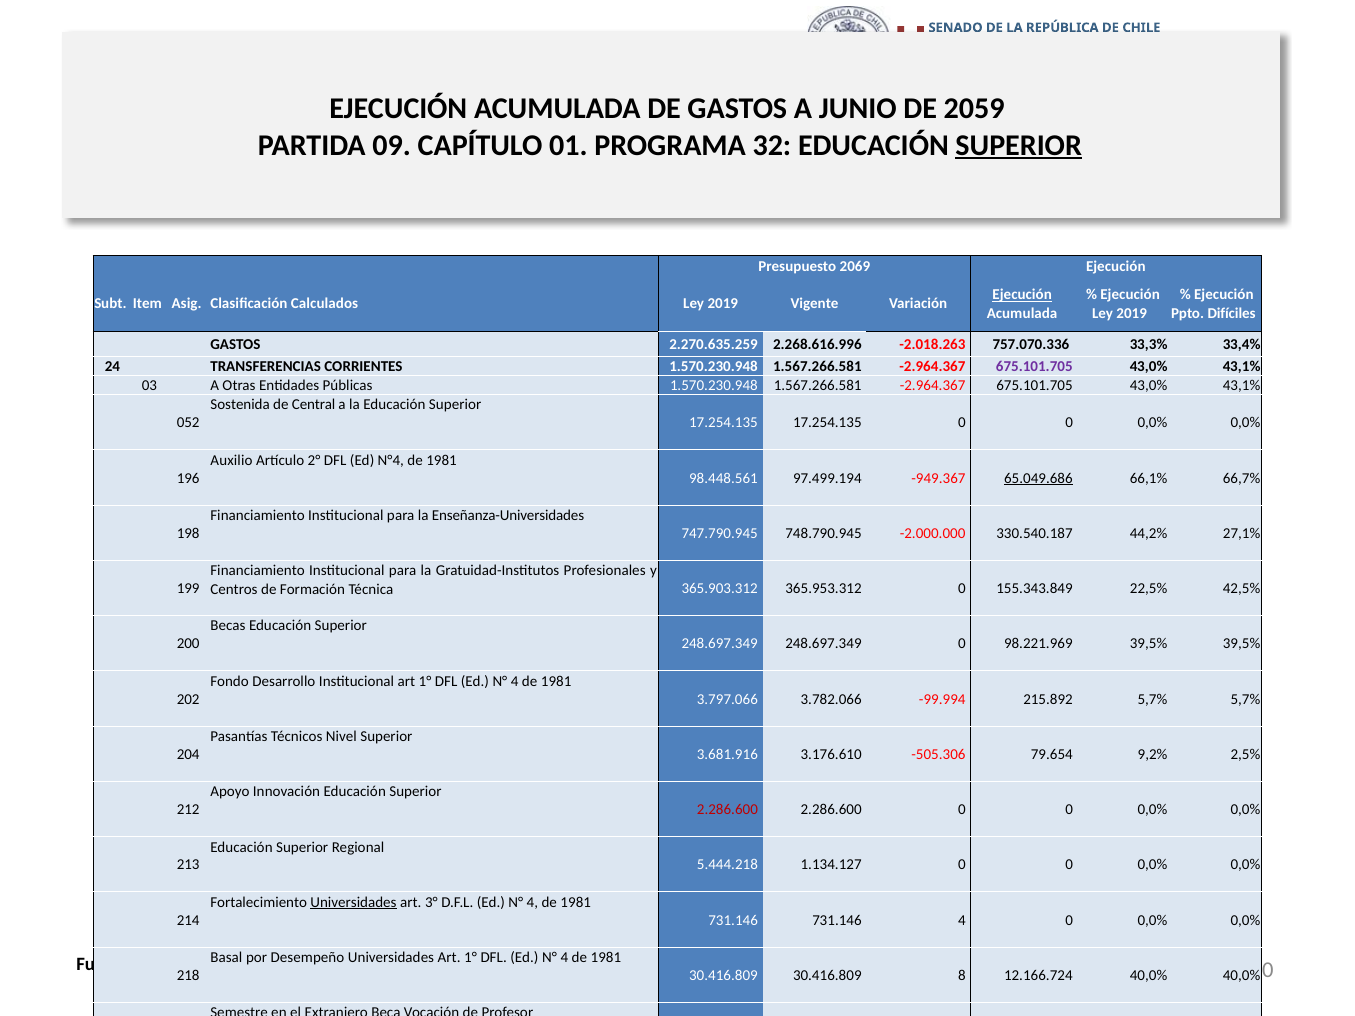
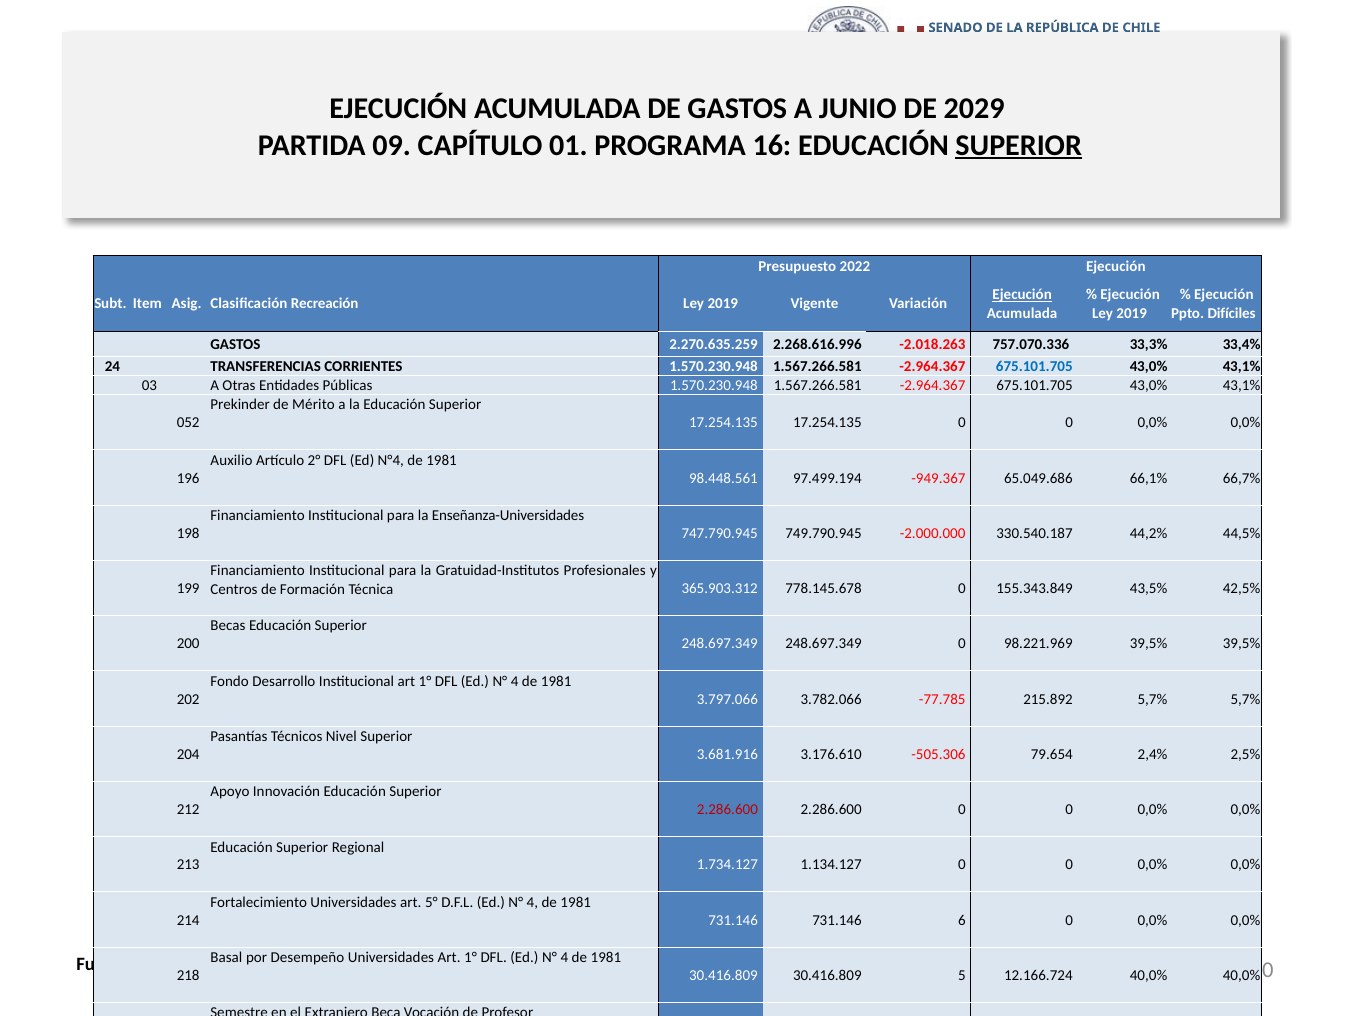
2059: 2059 -> 2029
32: 32 -> 16
2069: 2069 -> 2022
Calculados: Calculados -> Recreación
675.101.705 at (1034, 367) colour: purple -> blue
Sostenida: Sostenida -> Prekinder
Central: Central -> Mérito
65.049.686 underline: present -> none
748.790.945: 748.790.945 -> 749.790.945
27,1%: 27,1% -> 44,5%
365.953.312: 365.953.312 -> 778.145.678
22,5%: 22,5% -> 43,5%
-99.994: -99.994 -> -77.785
9,2%: 9,2% -> 2,4%
5.444.218: 5.444.218 -> 1.734.127
Universidades at (353, 903) underline: present -> none
3°: 3° -> 5°
731.146 4: 4 -> 6
8: 8 -> 5
